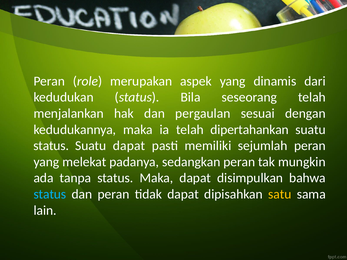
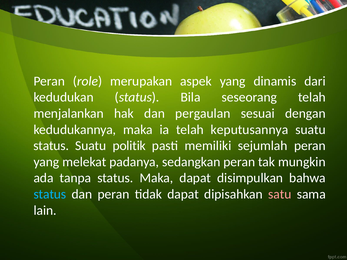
dipertahankan: dipertahankan -> keputusannya
Suatu dapat: dapat -> politik
satu colour: yellow -> pink
